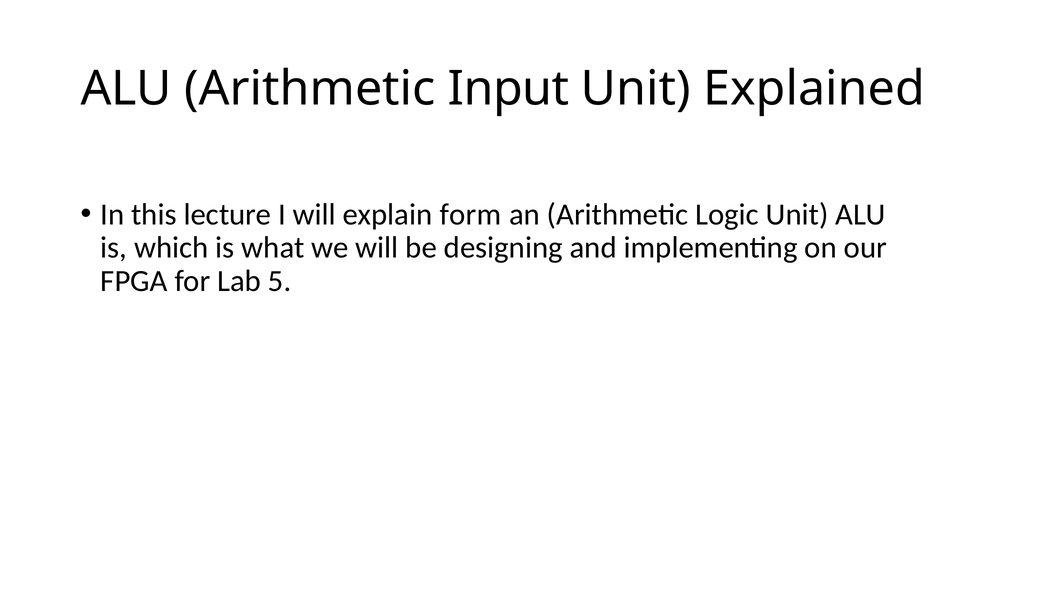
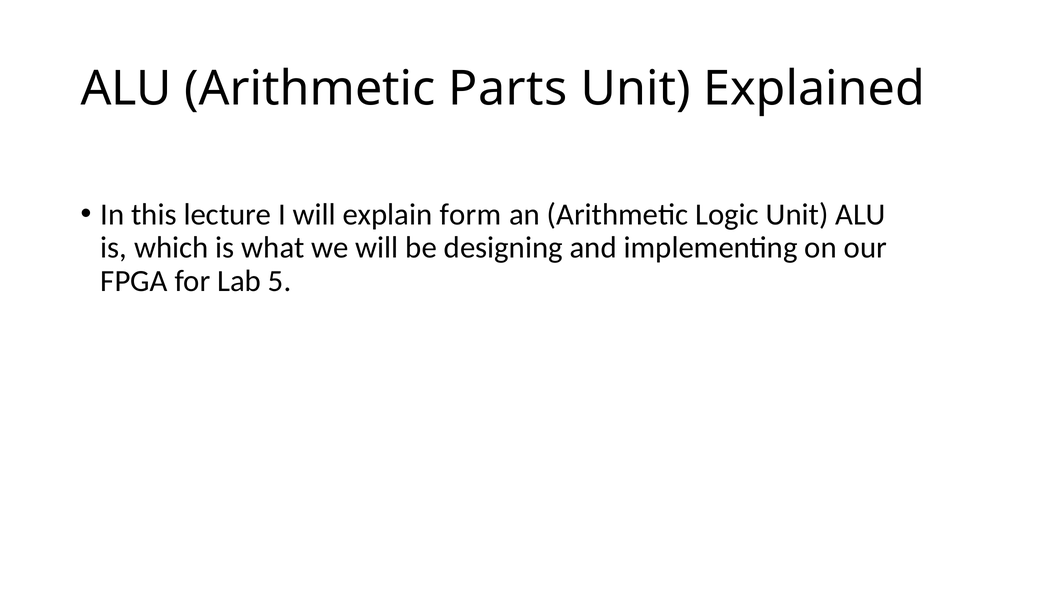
Input: Input -> Parts
